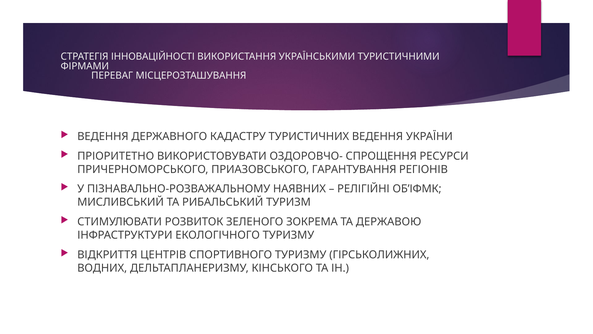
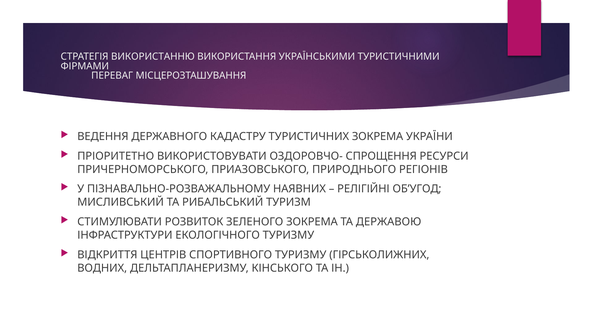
ІННОВАЦІЙНОСТІ: ІННОВАЦІЙНОСТІ -> ВИКОРИСТАННЮ
ТУРИСТИЧНИХ ВЕДЕННЯ: ВЕДЕННЯ -> ЗОКРЕМА
ГАРАНТУВАННЯ: ГАРАНТУВАННЯ -> ПРИРОДНЬОГО
ОБ’ІФМК: ОБ’ІФМК -> ОБ’УГОД
